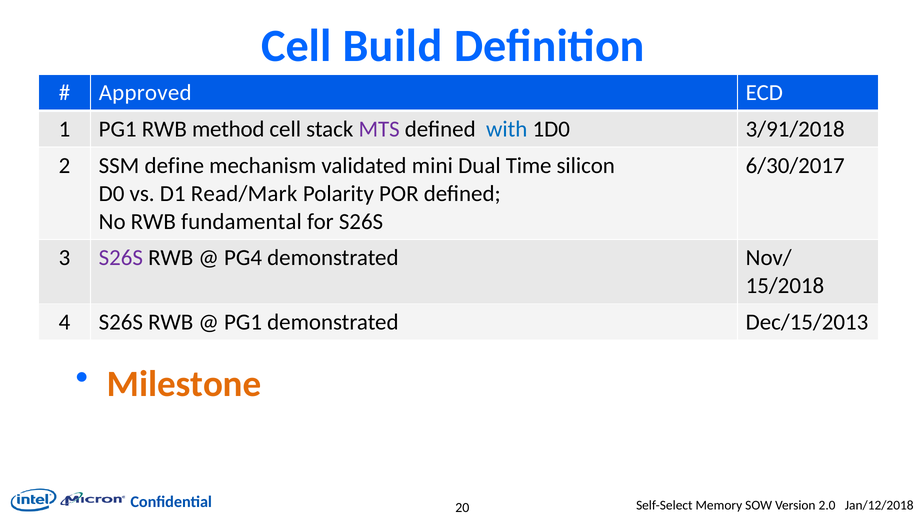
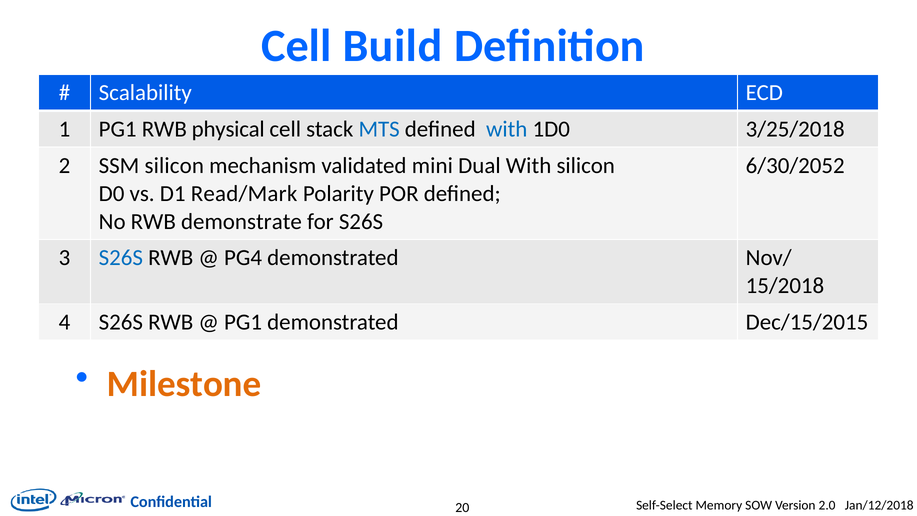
Approved: Approved -> Scalability
method: method -> physical
MTS colour: purple -> blue
3/91/2018: 3/91/2018 -> 3/25/2018
SSM define: define -> silicon
Dual Time: Time -> With
6/30/2017: 6/30/2017 -> 6/30/2052
fundamental: fundamental -> demonstrate
S26S at (121, 258) colour: purple -> blue
Dec/15/2013: Dec/15/2013 -> Dec/15/2015
